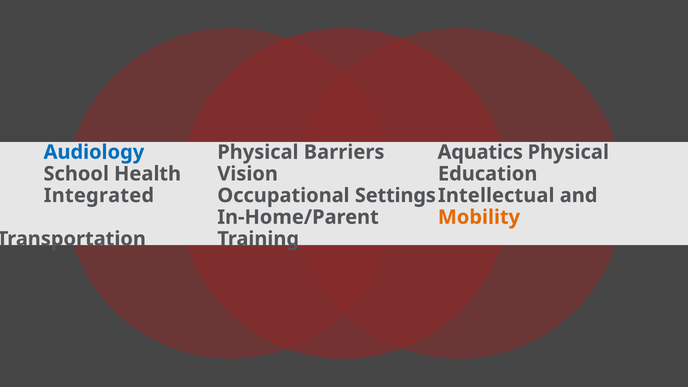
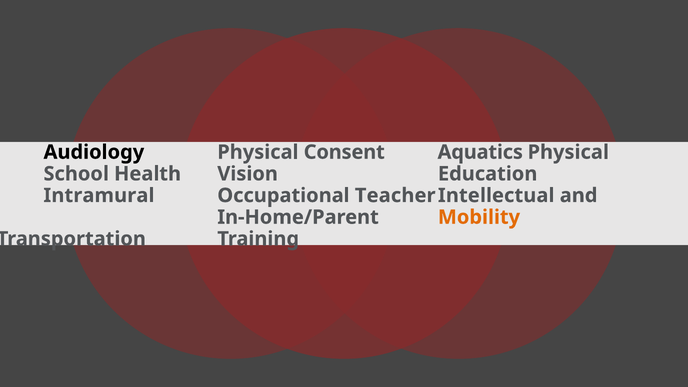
Audiology colour: blue -> black
Barriers: Barriers -> Consent
Integrated: Integrated -> Intramural
Settings: Settings -> Teacher
